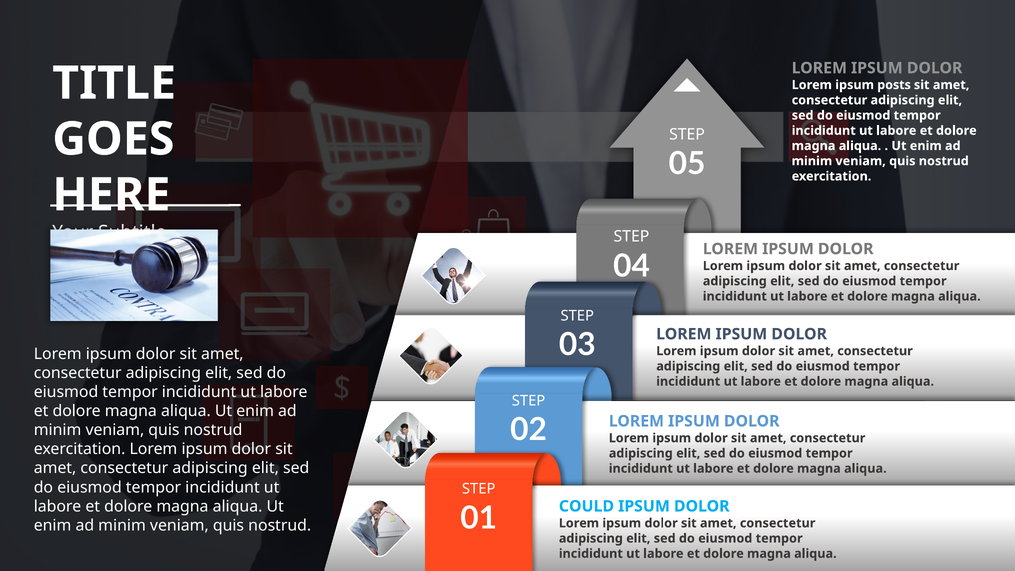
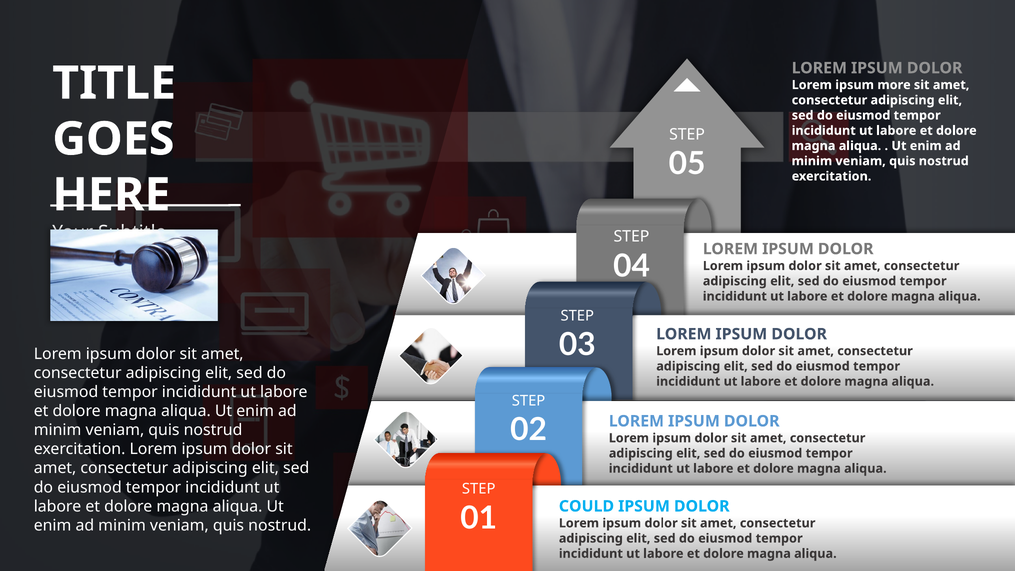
posts: posts -> more
